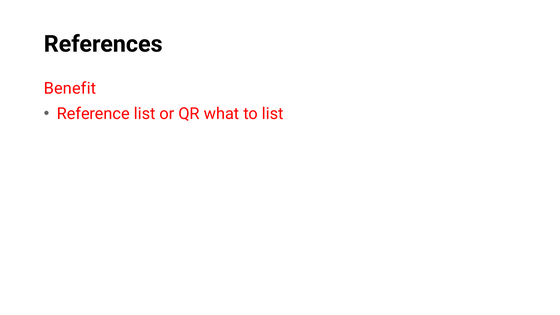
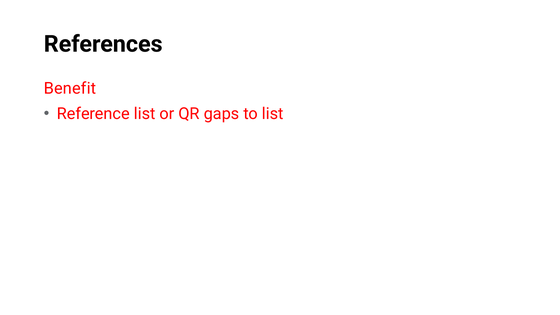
what: what -> gaps
